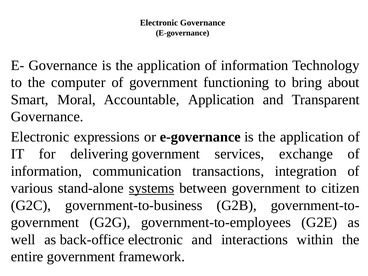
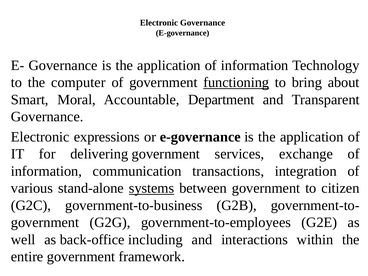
functioning underline: none -> present
Accountable Application: Application -> Department
back-office electronic: electronic -> including
